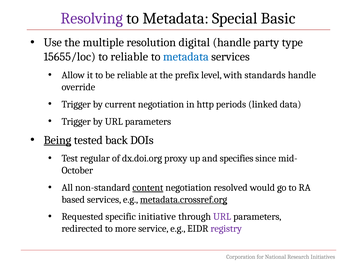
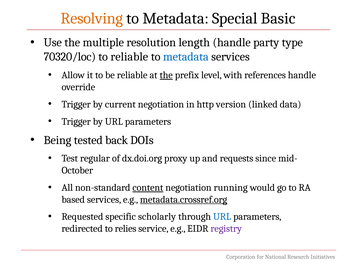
Resolving colour: purple -> orange
digital: digital -> length
15655/loc: 15655/loc -> 70320/loc
the at (166, 75) underline: none -> present
standards: standards -> references
periods: periods -> version
Being underline: present -> none
specifies: specifies -> requests
resolved: resolved -> running
initiative: initiative -> scholarly
URL at (222, 217) colour: purple -> blue
more: more -> relies
